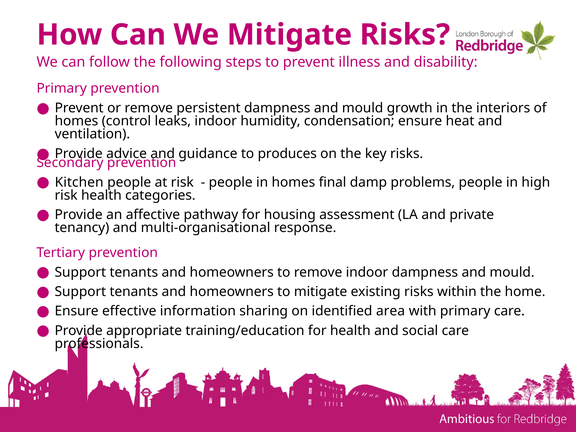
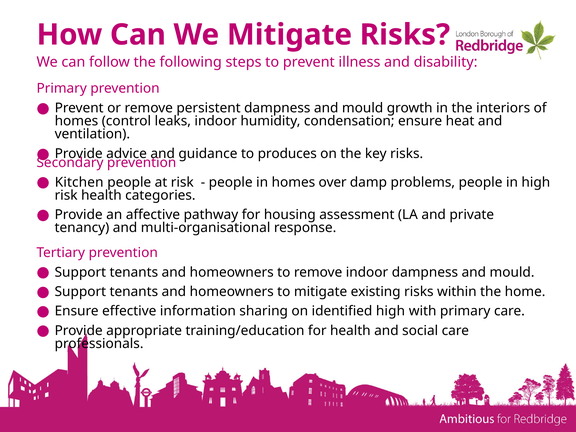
final: final -> over
identified area: area -> high
